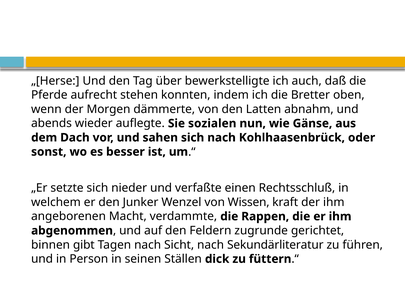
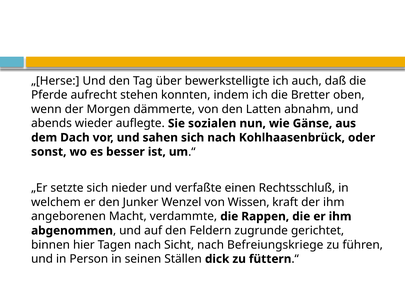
gibt: gibt -> hier
Sekundärliteratur: Sekundärliteratur -> Befreiungskriege
